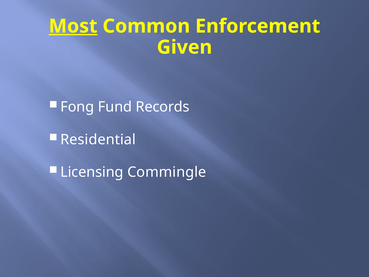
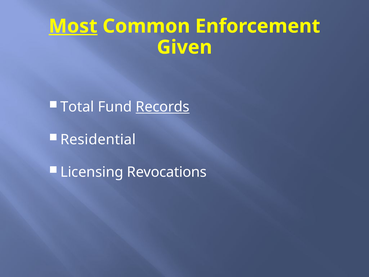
Fong: Fong -> Total
Records underline: none -> present
Commingle: Commingle -> Revocations
